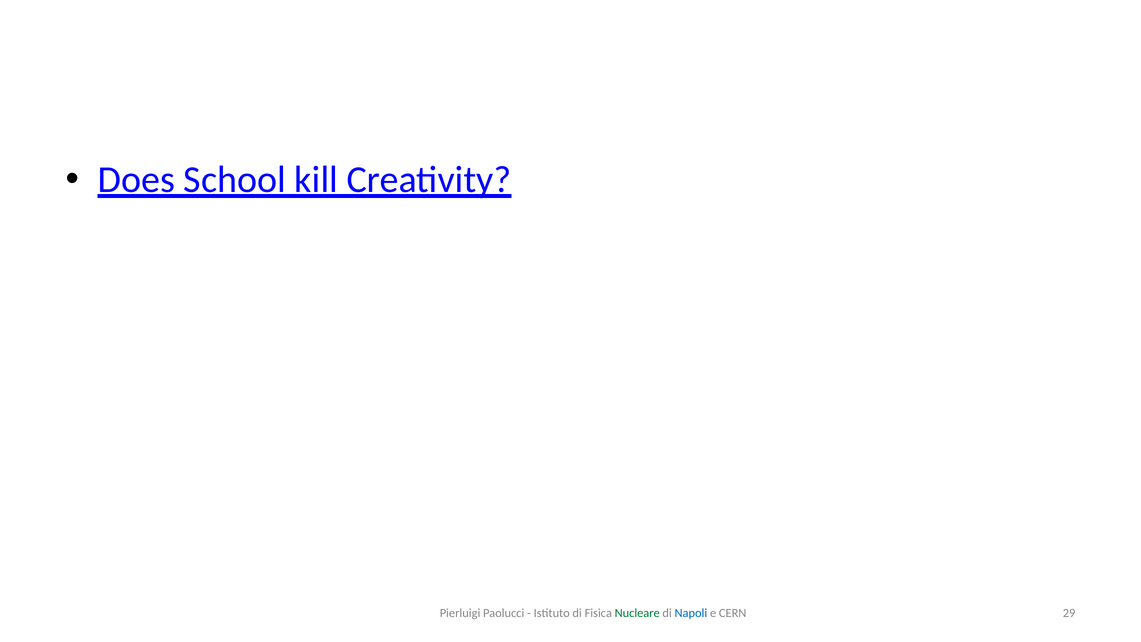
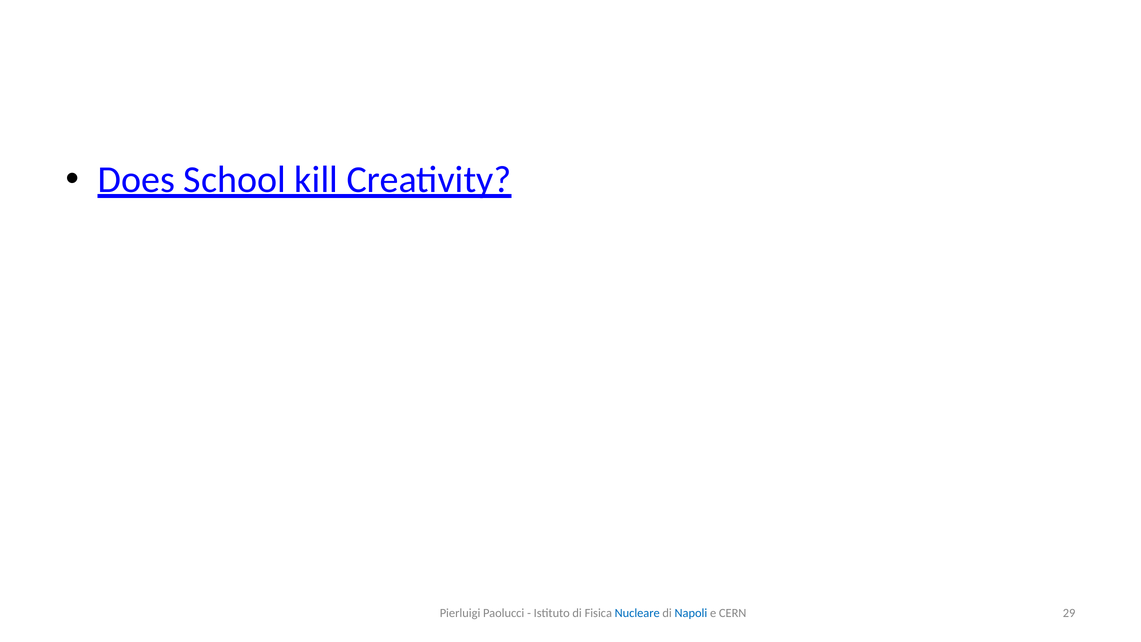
Nucleare colour: green -> blue
